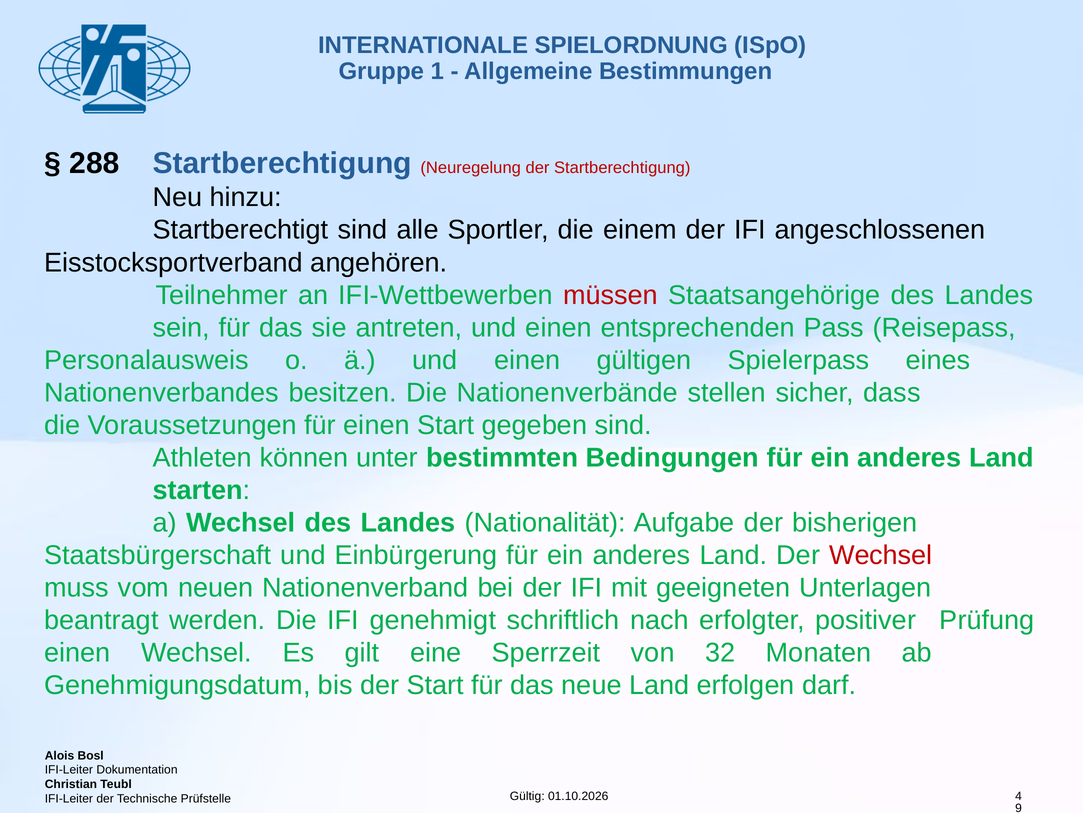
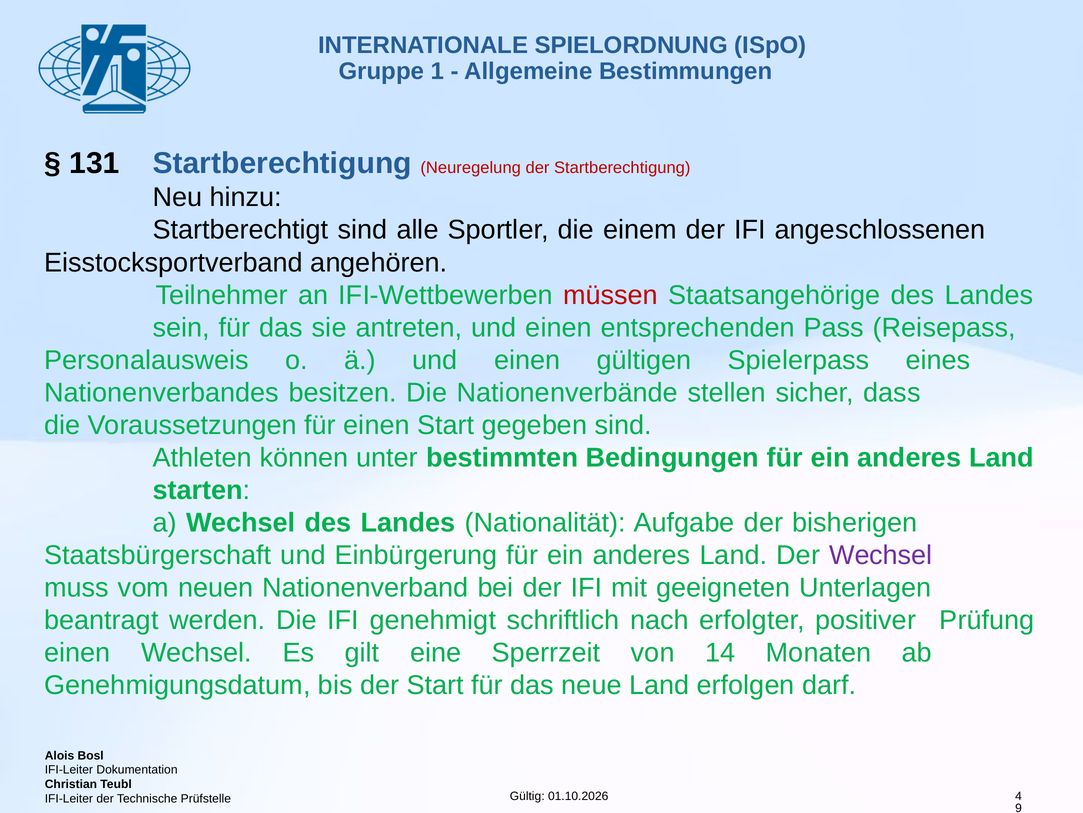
288: 288 -> 131
Wechsel at (881, 555) colour: red -> purple
32: 32 -> 14
